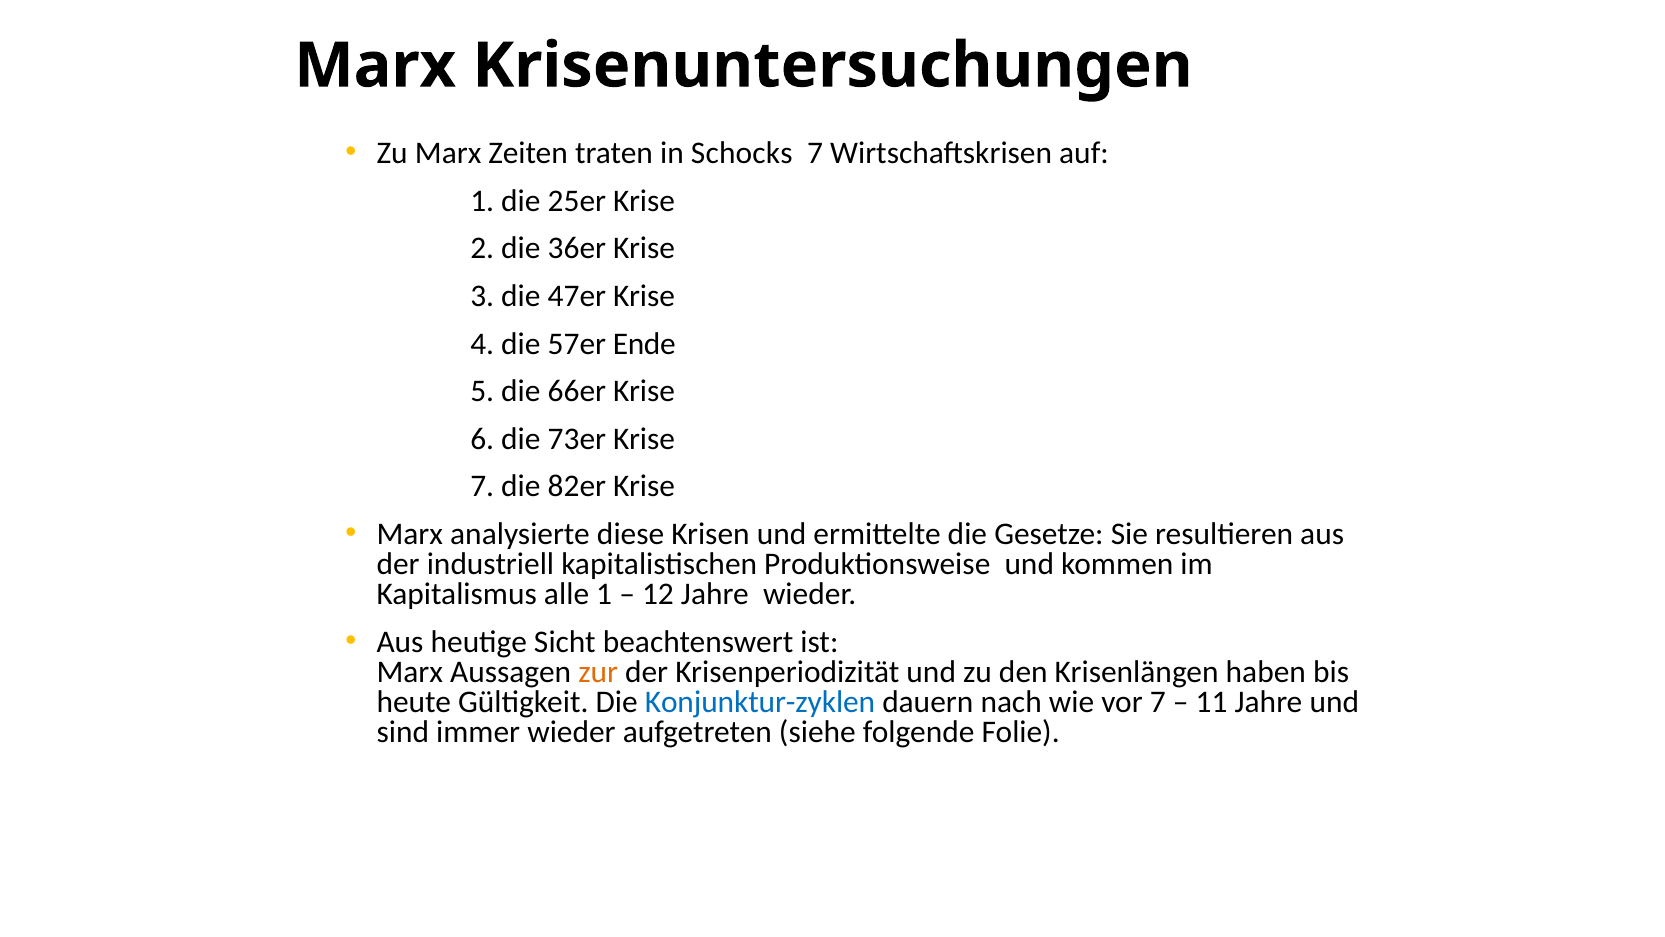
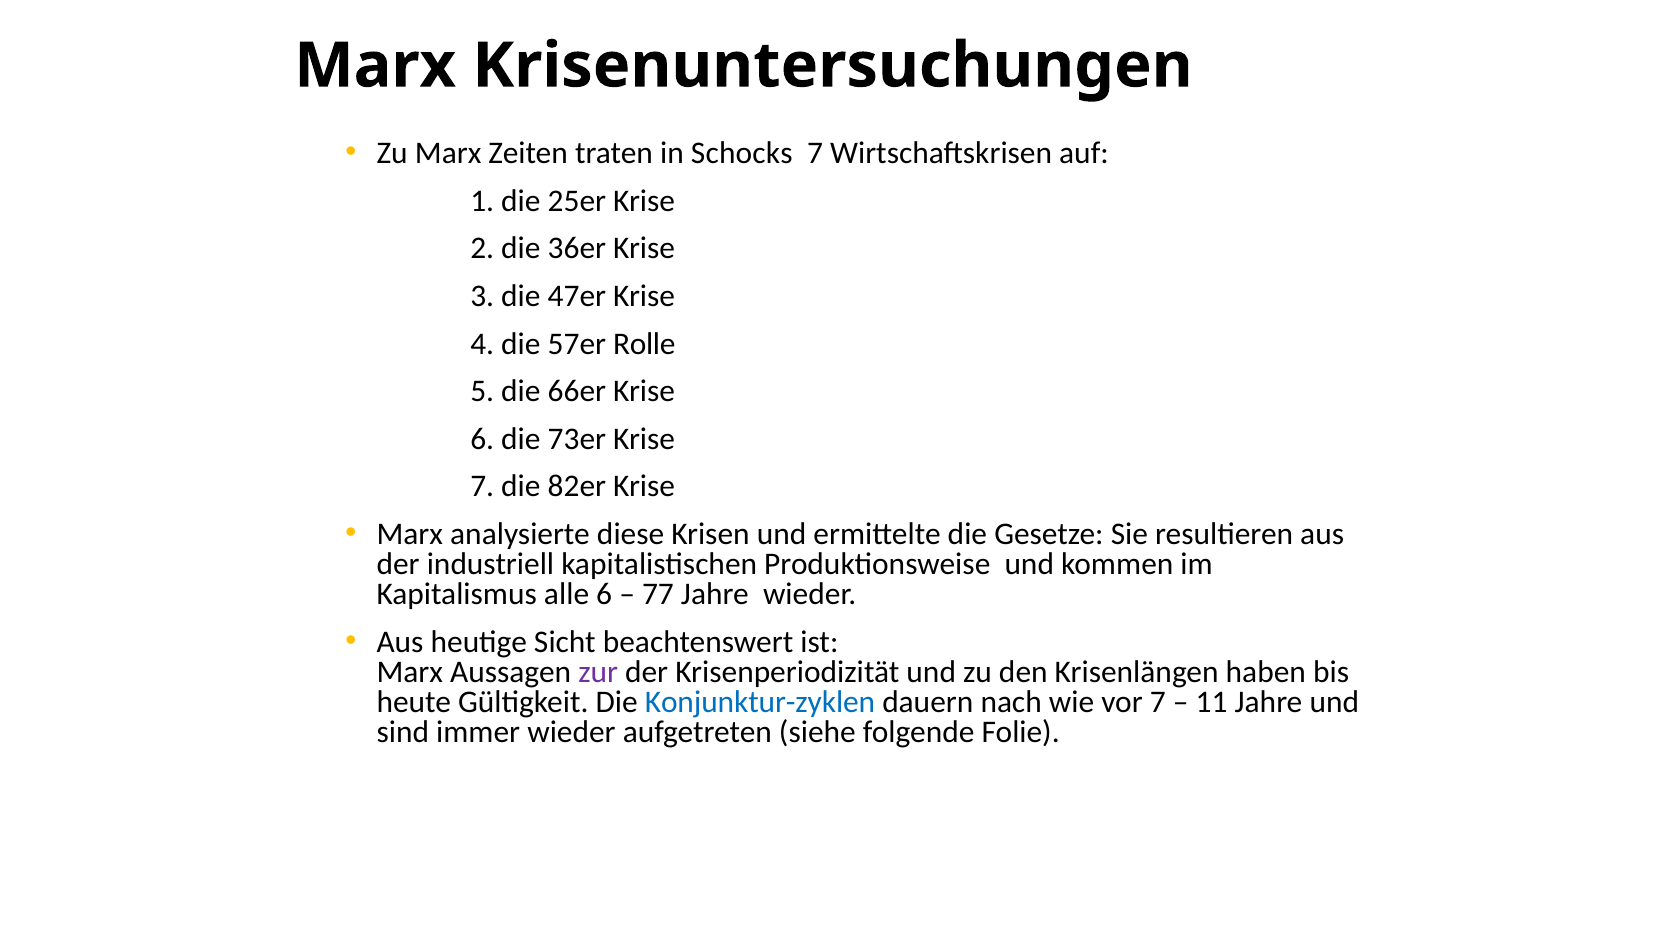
Ende: Ende -> Rolle
alle 1: 1 -> 6
12: 12 -> 77
zur colour: orange -> purple
